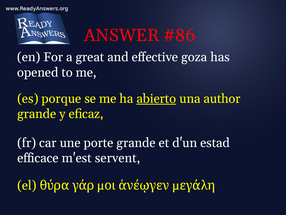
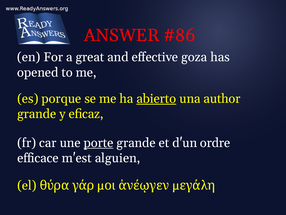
porte underline: none -> present
estad: estad -> ordre
servent: servent -> alguien
